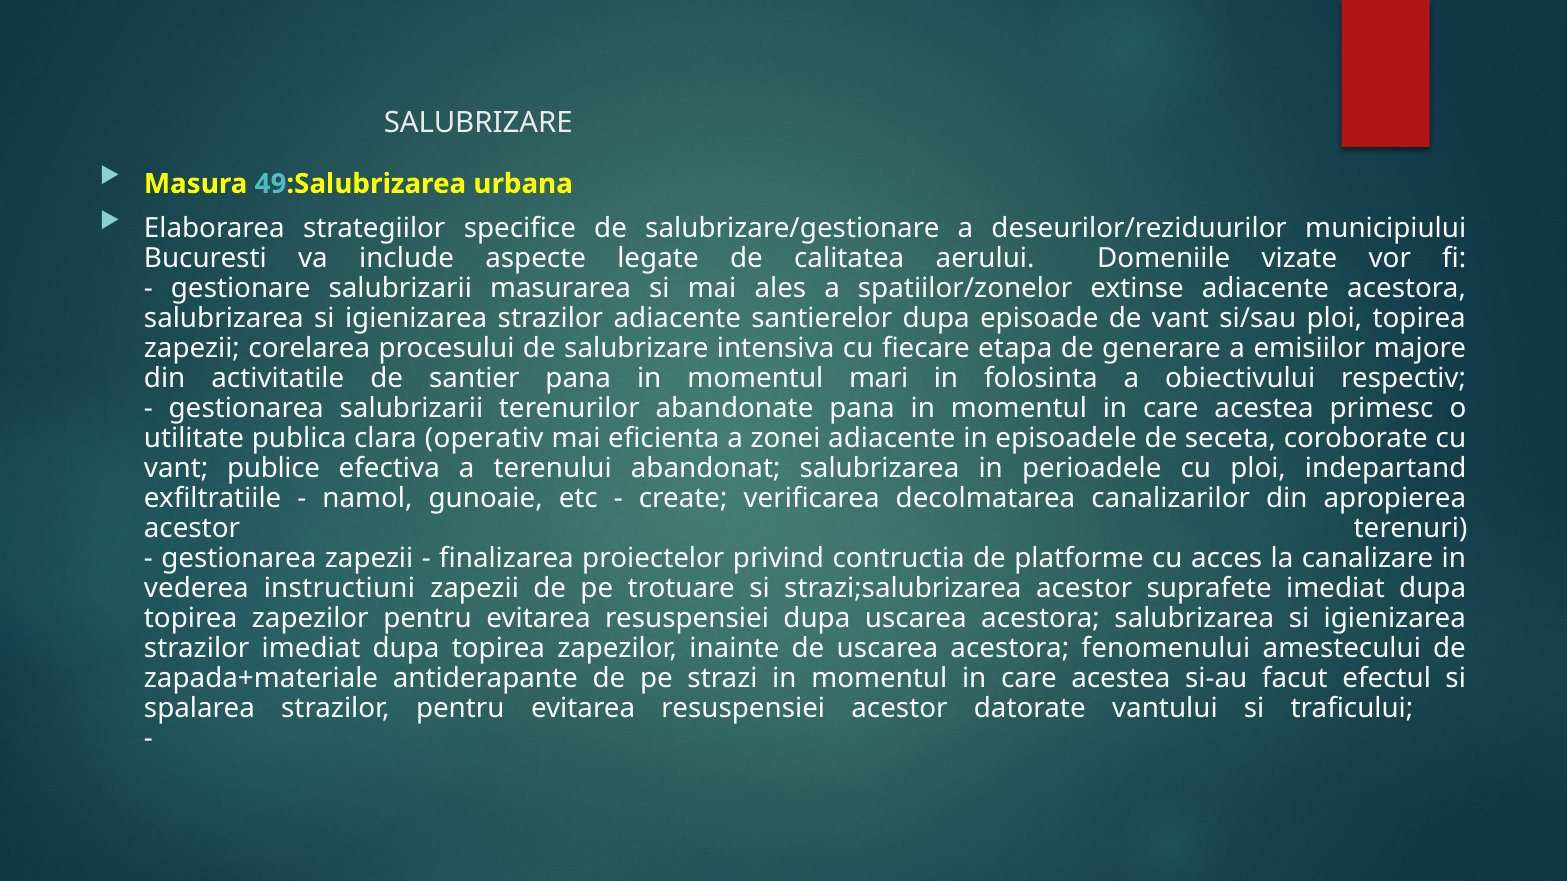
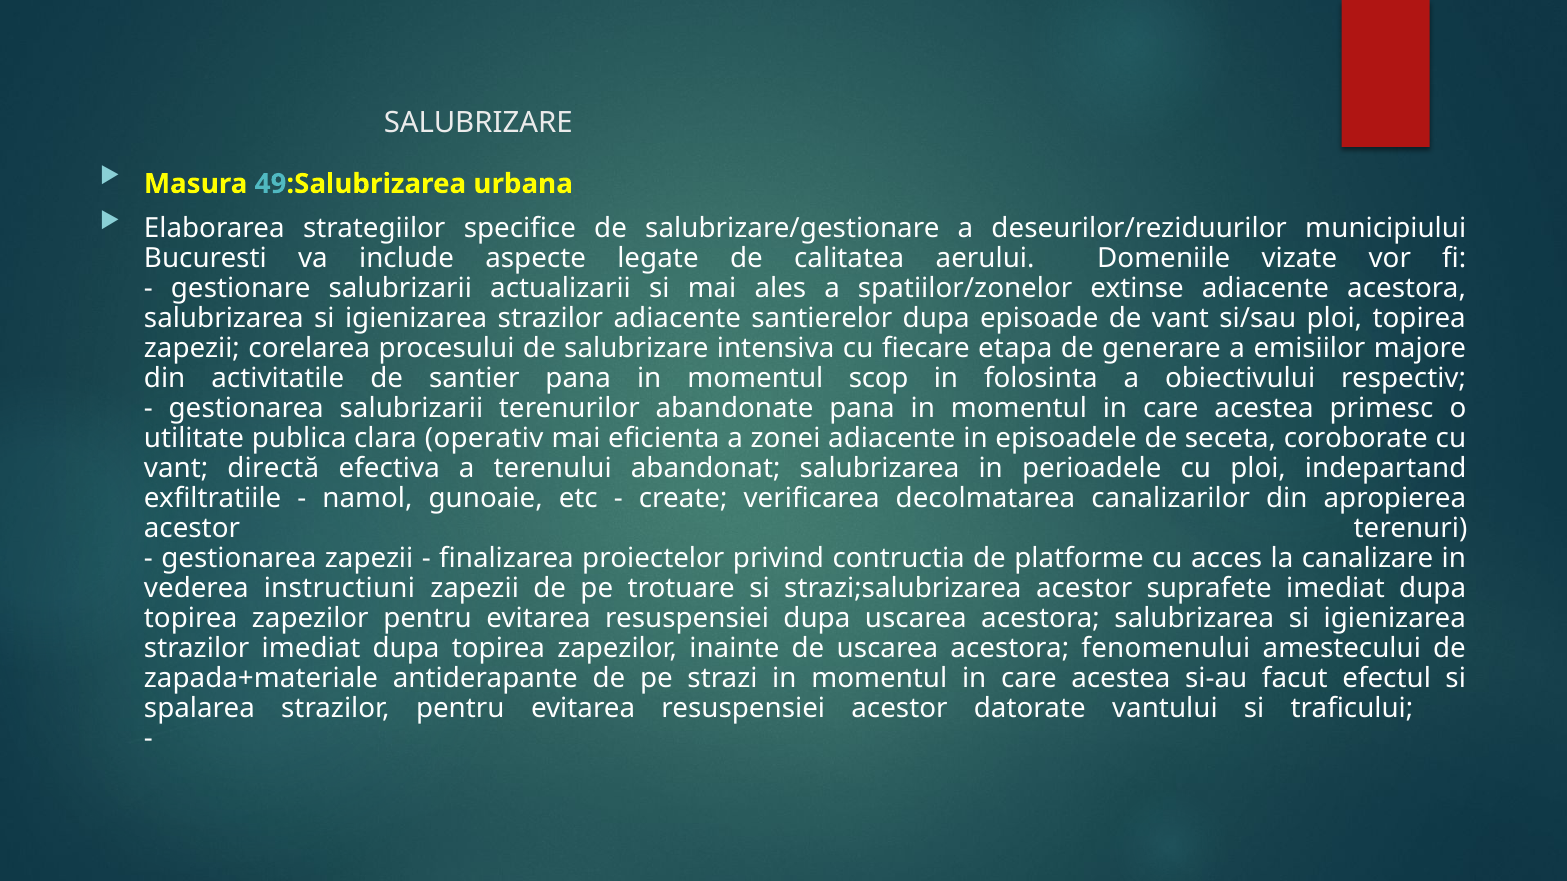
masurarea: masurarea -> actualizarii
mari: mari -> scop
publice: publice -> directă
